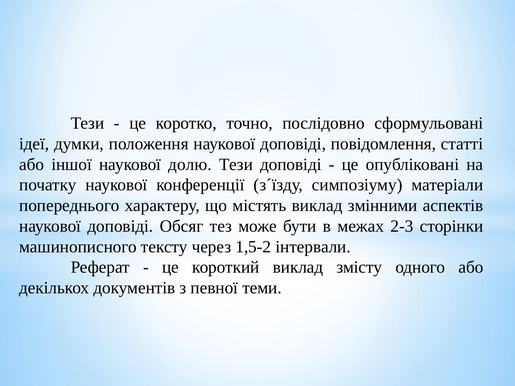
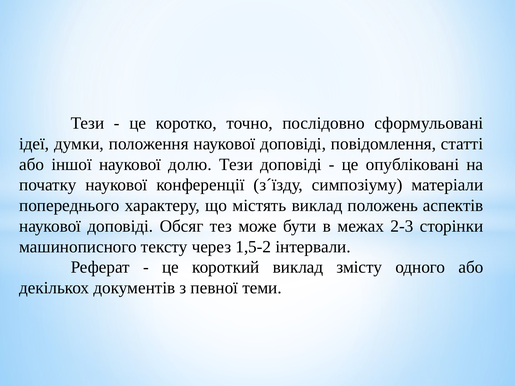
змінними: змінними -> положень
